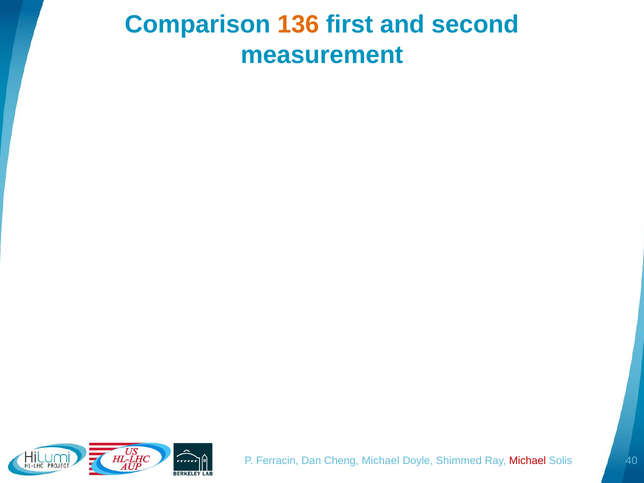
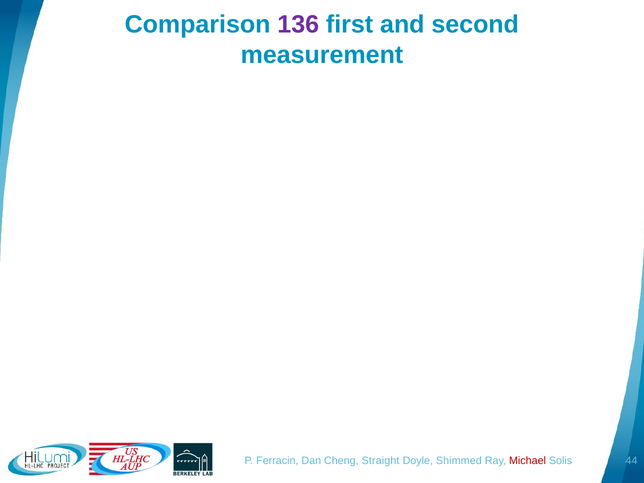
136 colour: orange -> purple
Cheng Michael: Michael -> Straight
40: 40 -> 44
